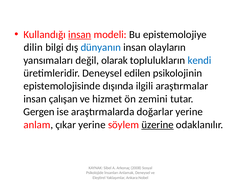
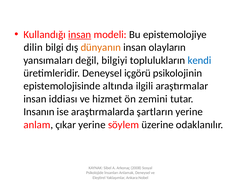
dünyanın colour: blue -> orange
olarak: olarak -> bilgiyi
edilen: edilen -> içgörü
dışında: dışında -> altında
çalışan: çalışan -> iddiası
Gergen: Gergen -> Insanın
doğarlar: doğarlar -> şartların
üzerine underline: present -> none
